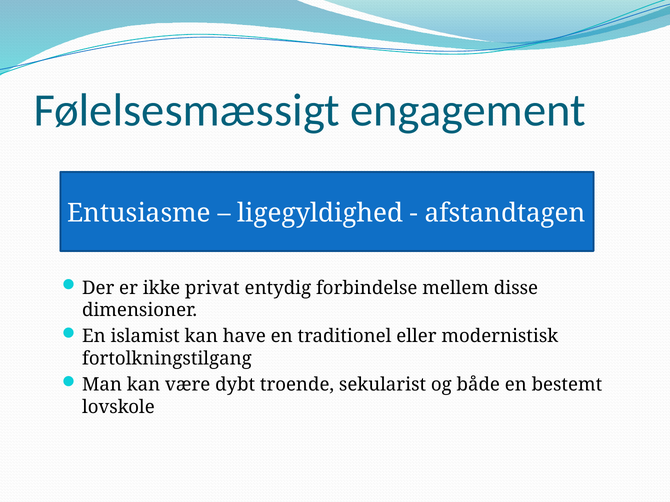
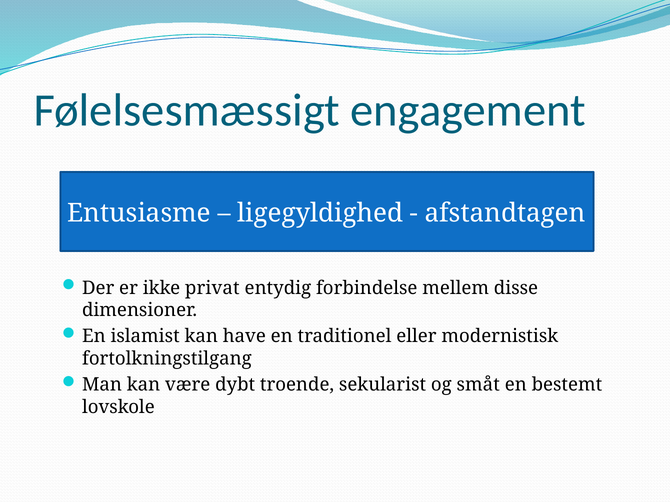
både: både -> småt
